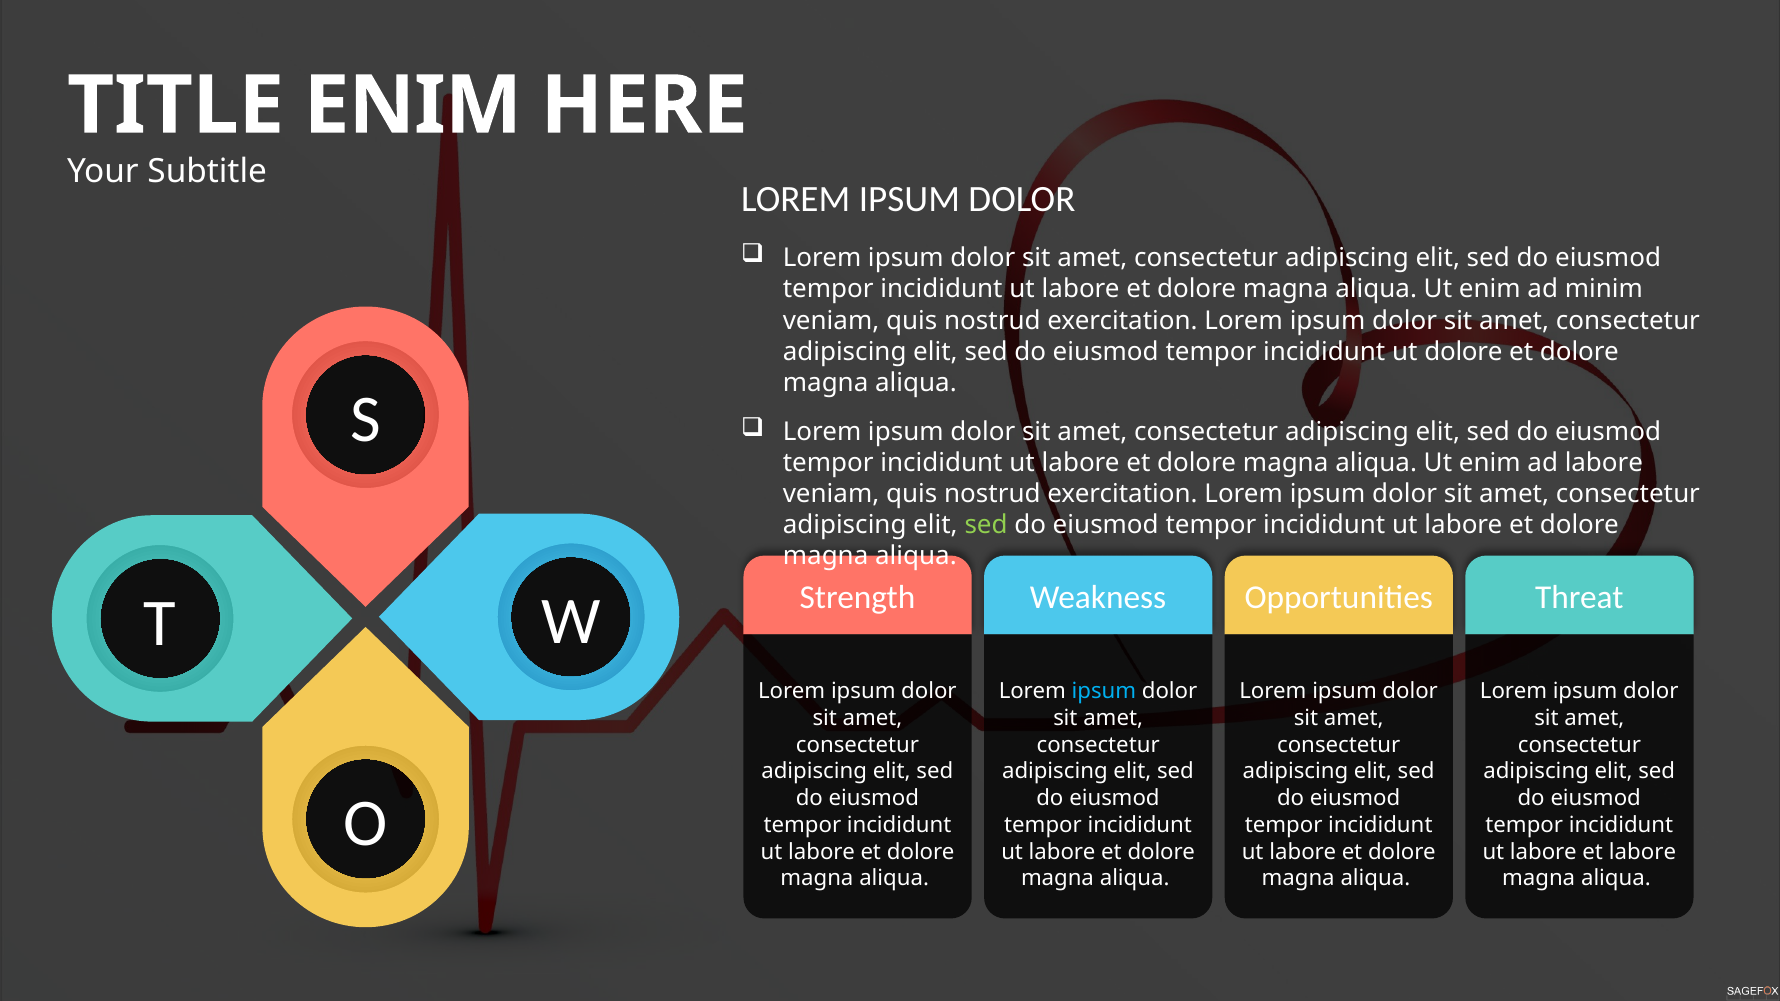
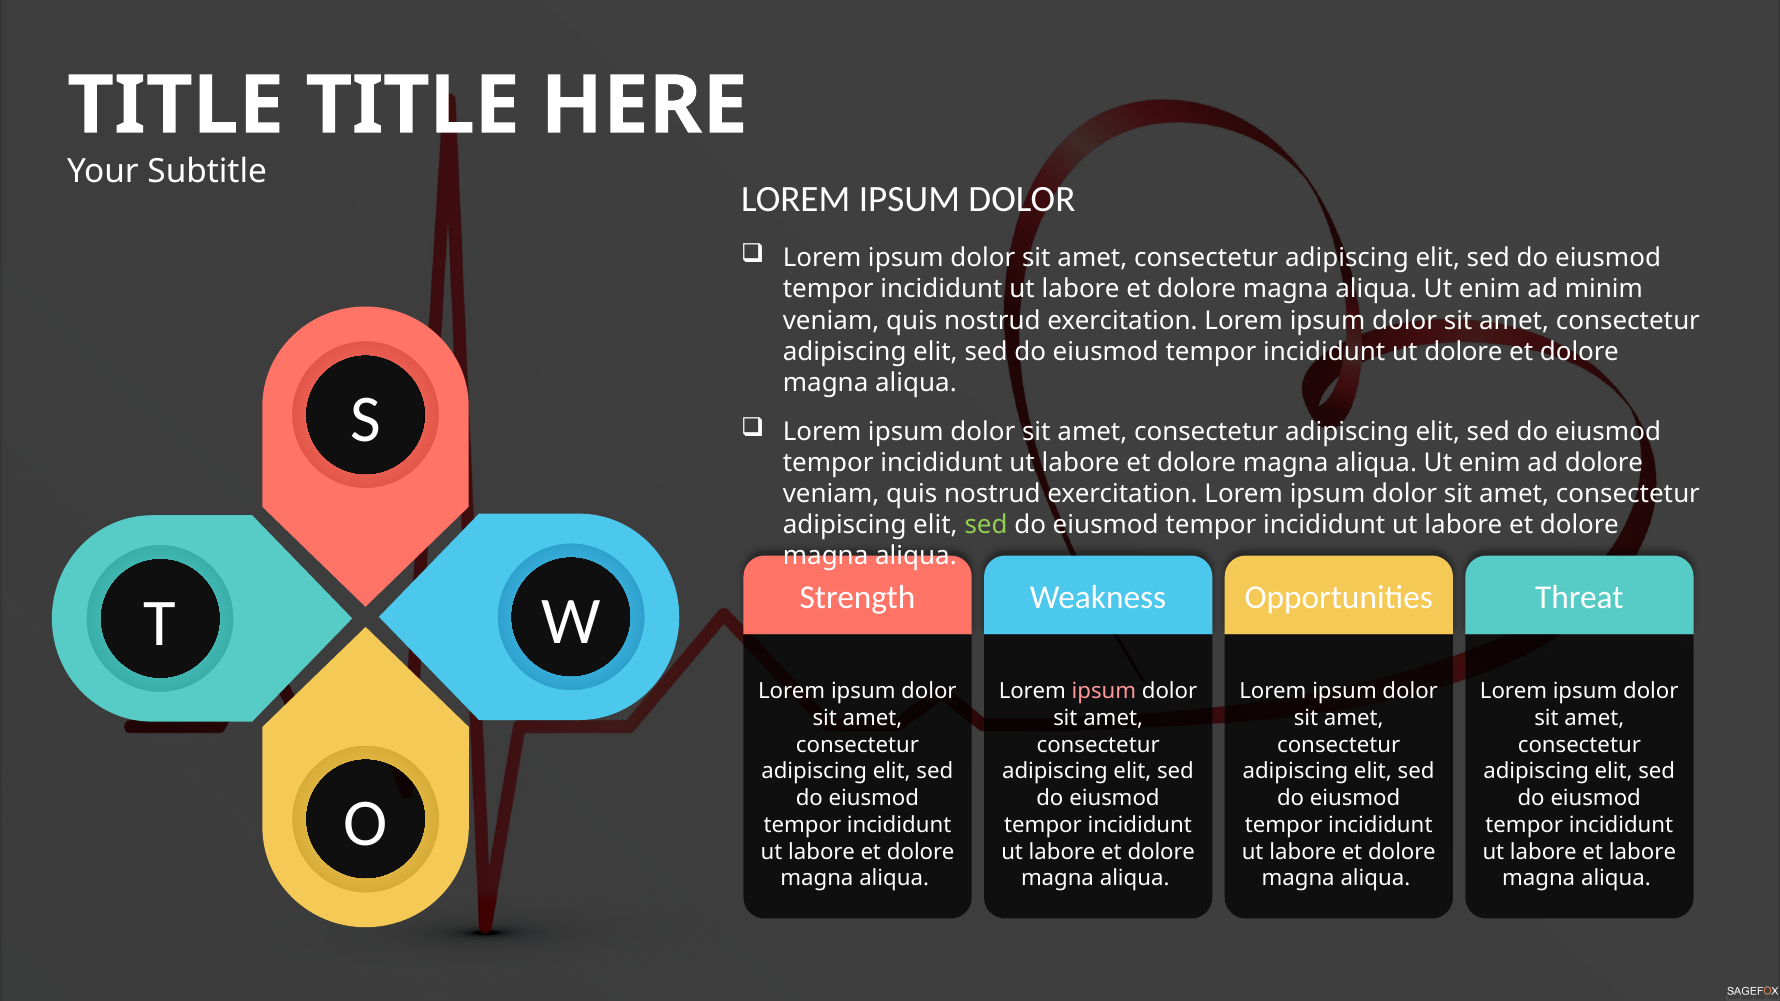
ENIM at (413, 106): ENIM -> TITLE
ad labore: labore -> dolore
ipsum at (1104, 692) colour: light blue -> pink
